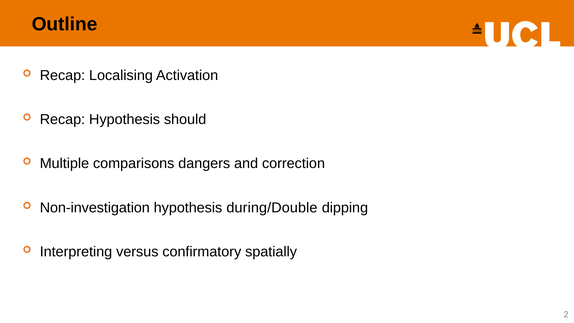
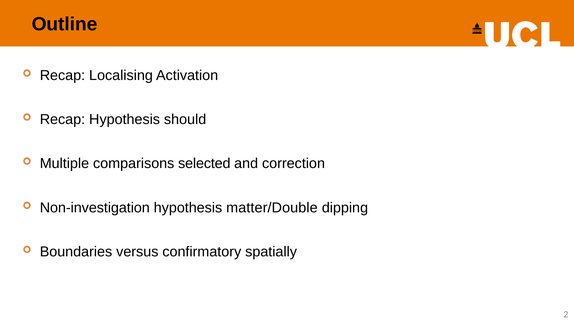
dangers: dangers -> selected
during/Double: during/Double -> matter/Double
Interpreting: Interpreting -> Boundaries
